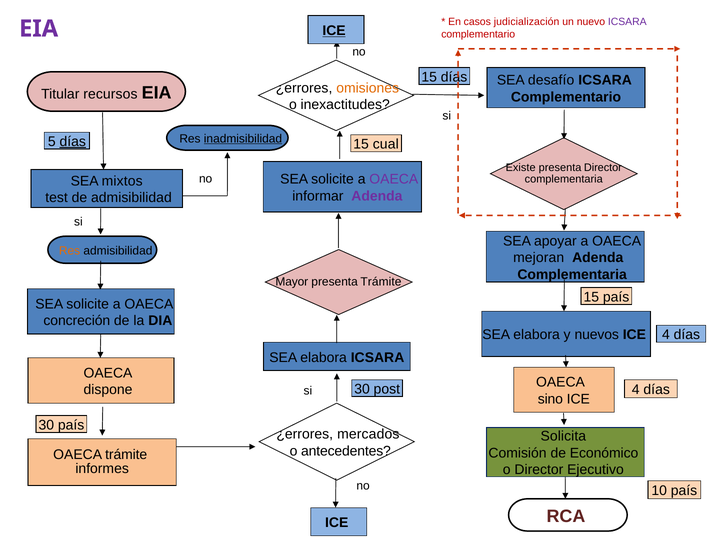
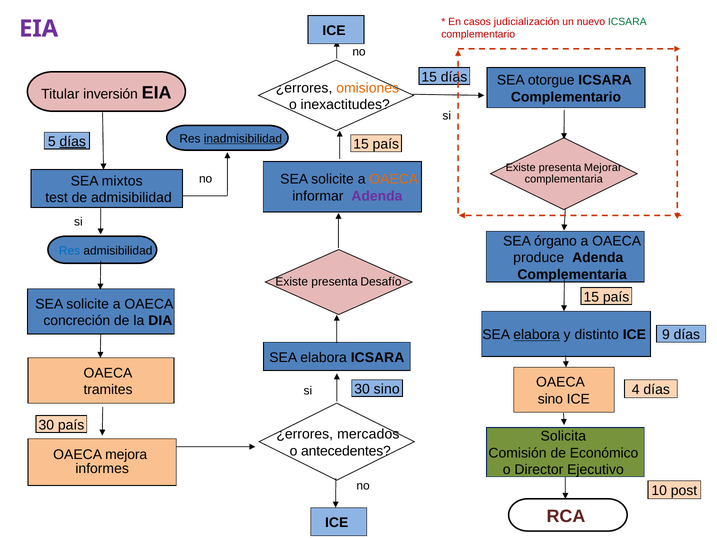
ICSARA at (627, 22) colour: purple -> green
ICE at (334, 31) underline: present -> none
desafío: desafío -> otorgue
recursos: recursos -> inversión
cual at (386, 144): cual -> país
presenta Director: Director -> Mejorar
OAECA at (394, 179) colour: purple -> orange
apoyar: apoyar -> órgano
Res at (70, 250) colour: orange -> blue
mejoran: mejoran -> produce
Mayor at (292, 282): Mayor -> Existe
presenta Trámite: Trámite -> Desafío
elabora at (537, 335) underline: none -> present
nuevos: nuevos -> distinto
4 at (666, 335): 4 -> 9
30 post: post -> sino
dispone: dispone -> tramites
OAECA trámite: trámite -> mejora
10 país: país -> post
